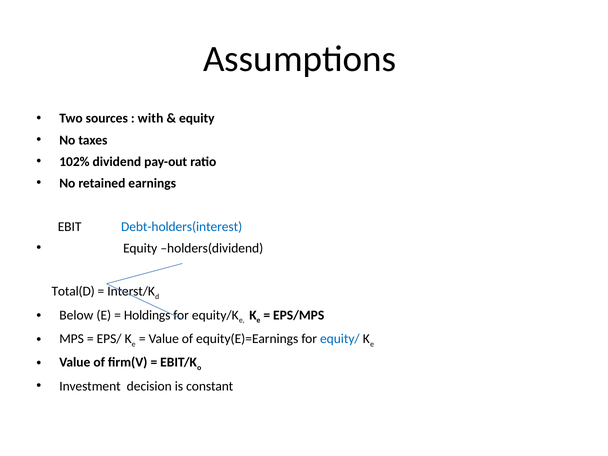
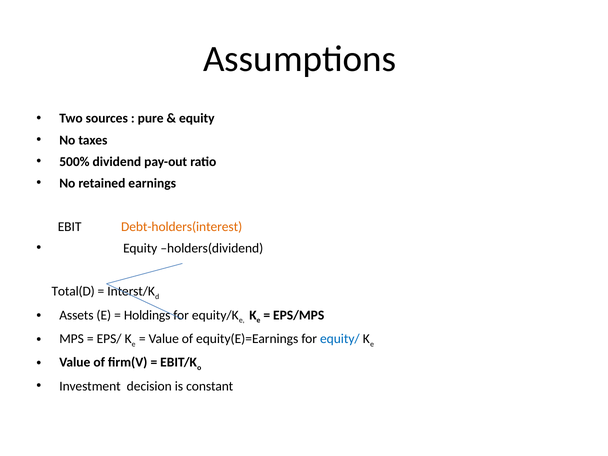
with: with -> pure
102%: 102% -> 500%
Debt-holders(interest colour: blue -> orange
Below: Below -> Assets
